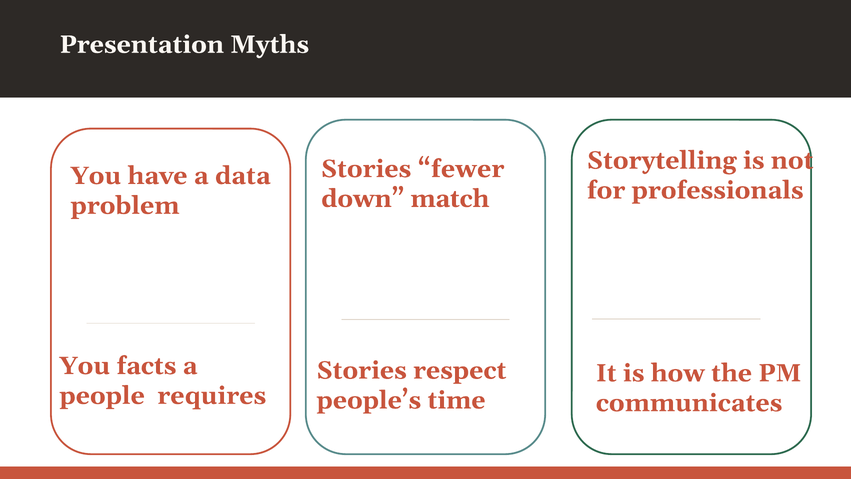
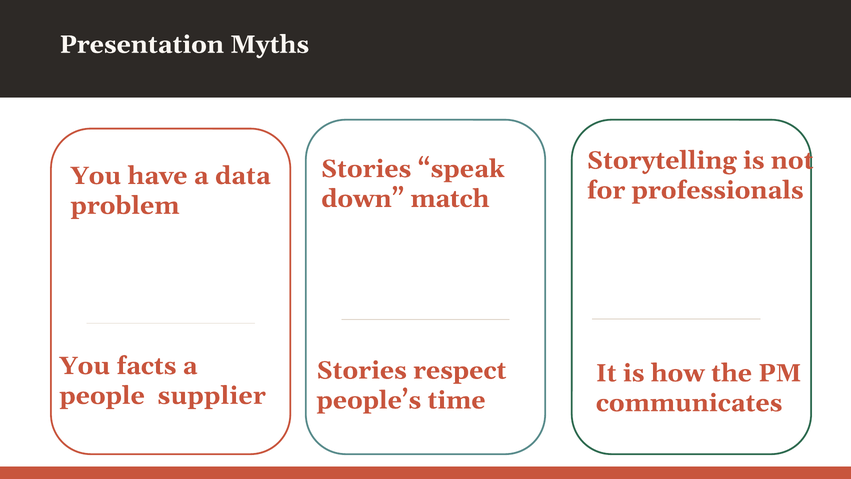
fewer: fewer -> speak
requires: requires -> supplier
